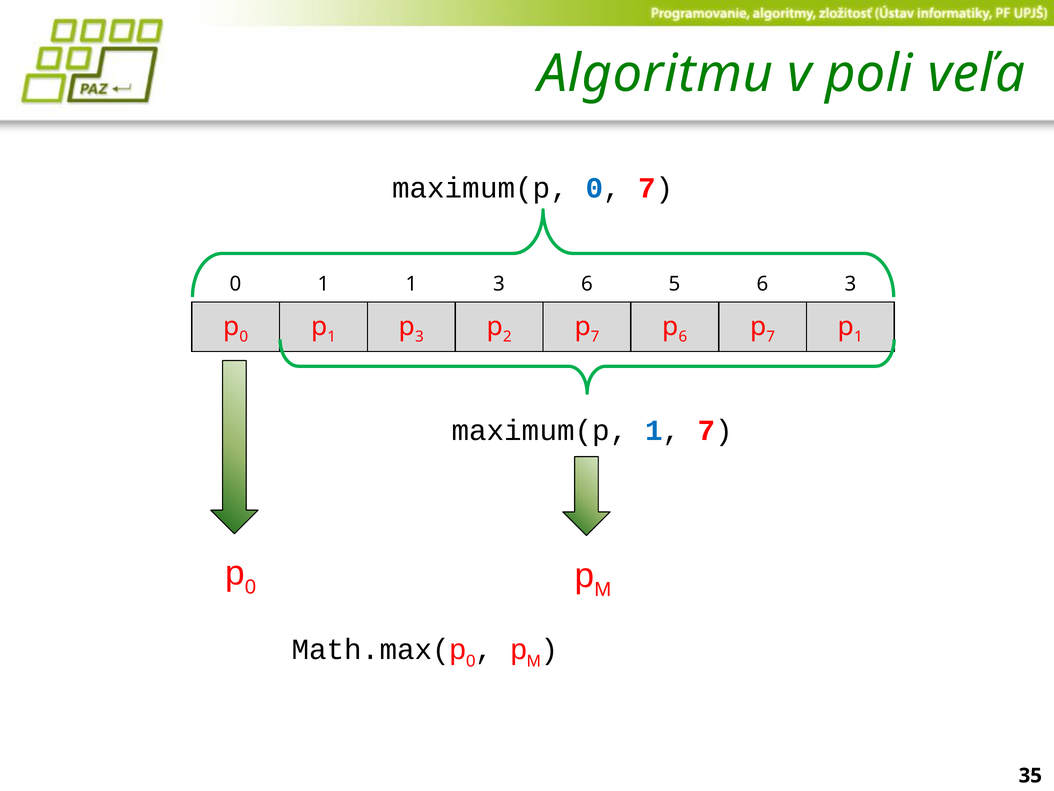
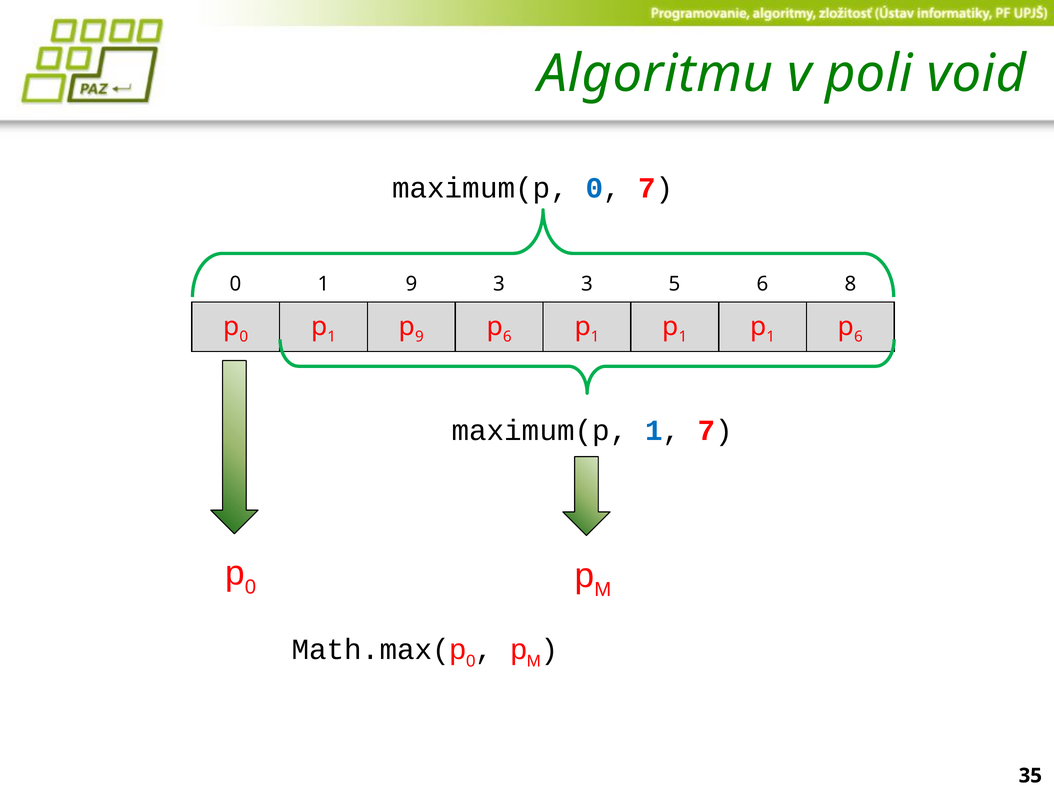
veľa: veľa -> void
1 1: 1 -> 9
3 6: 6 -> 3
6 3: 3 -> 8
3 at (419, 337): 3 -> 9
2 at (507, 337): 2 -> 6
7 at (595, 337): 7 -> 1
6 at (683, 337): 6 -> 1
7 at (771, 337): 7 -> 1
1 at (858, 337): 1 -> 6
